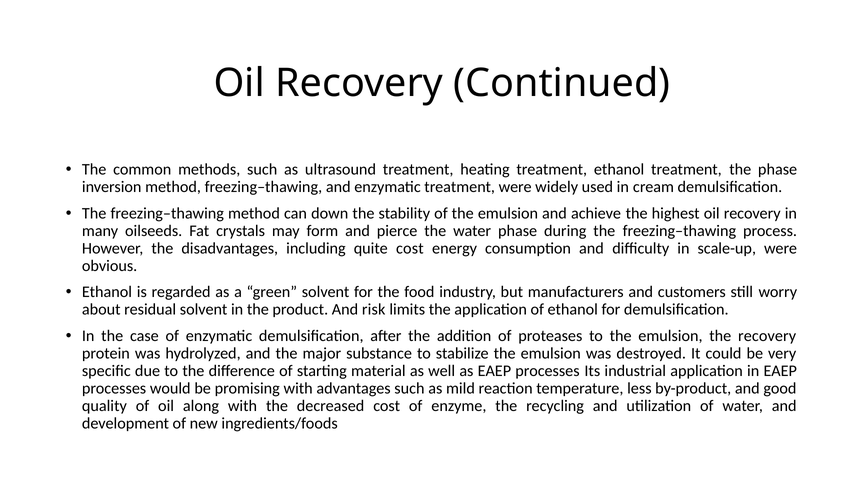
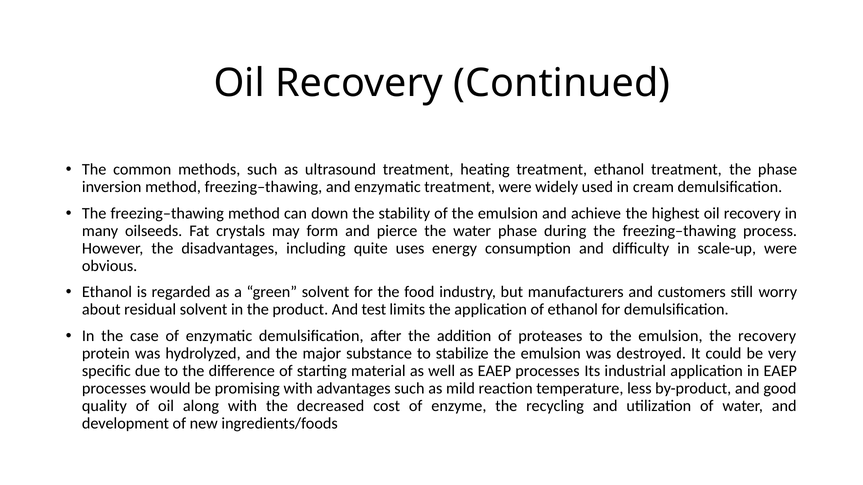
quite cost: cost -> uses
risk: risk -> test
